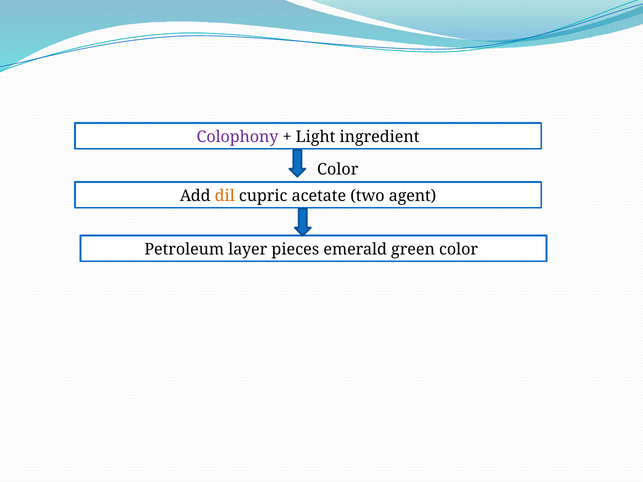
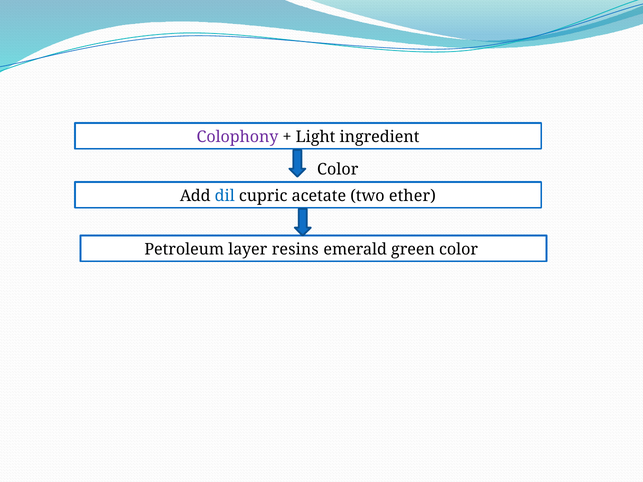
dil colour: orange -> blue
agent: agent -> ether
pieces: pieces -> resins
